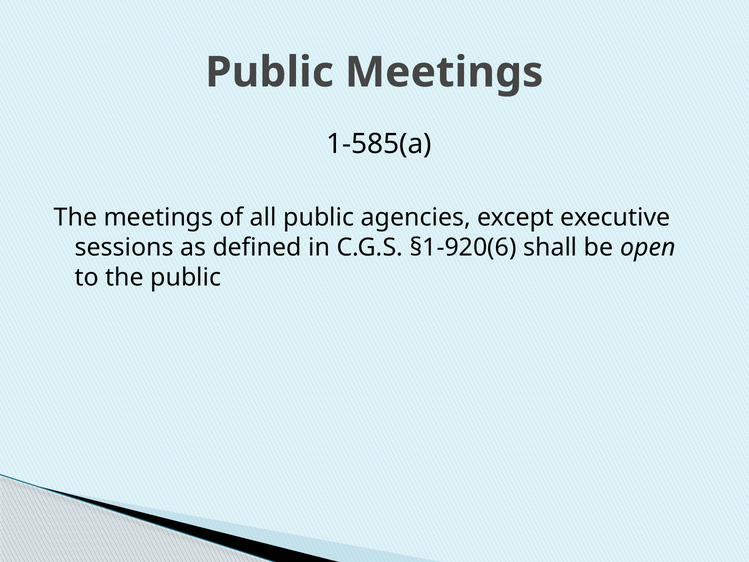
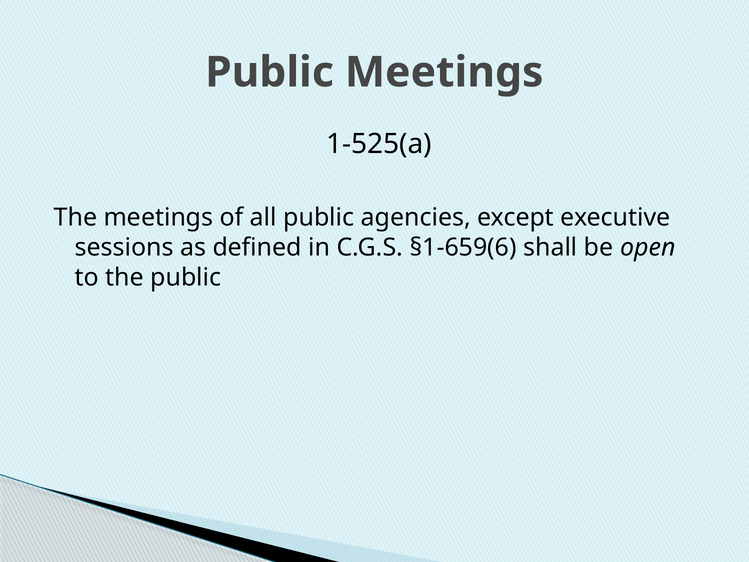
1-585(a: 1-585(a -> 1-525(a
§1-920(6: §1-920(6 -> §1-659(6
